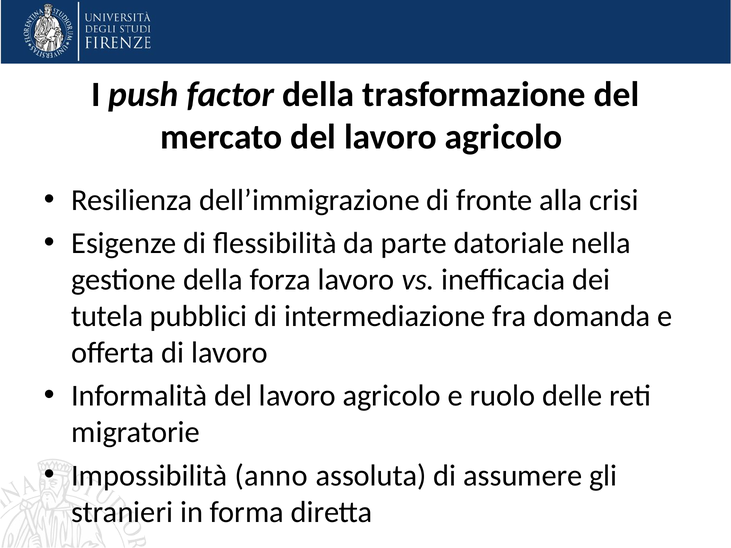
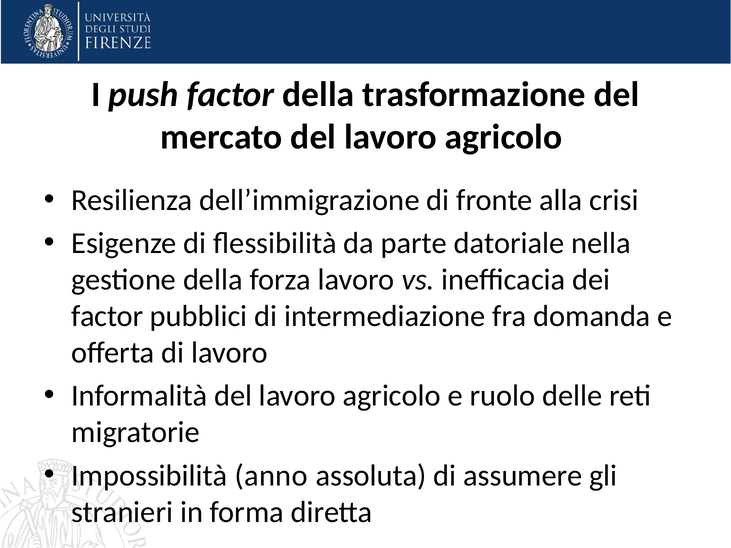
tutela at (107, 316): tutela -> factor
